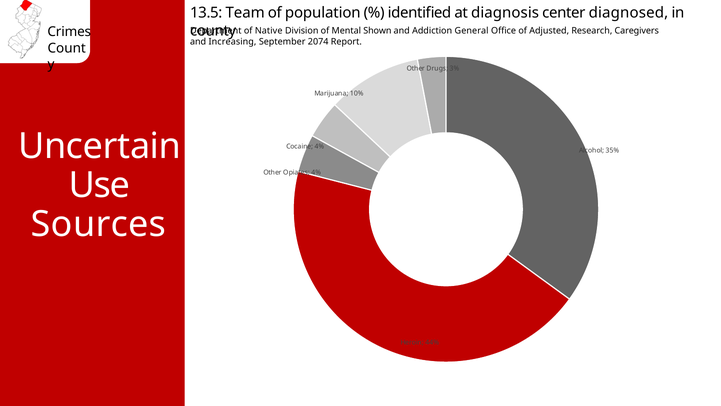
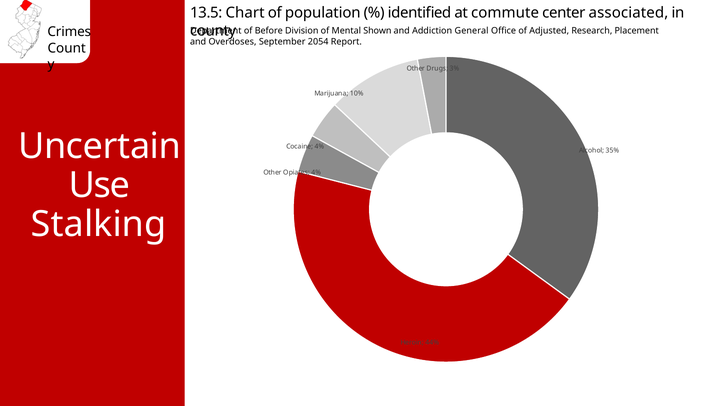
Team: Team -> Chart
diagnosis: diagnosis -> commute
diagnosed: diagnosed -> associated
Native: Native -> Before
Caregivers: Caregivers -> Placement
Increasing: Increasing -> Overdoses
2074: 2074 -> 2054
Sources: Sources -> Stalking
